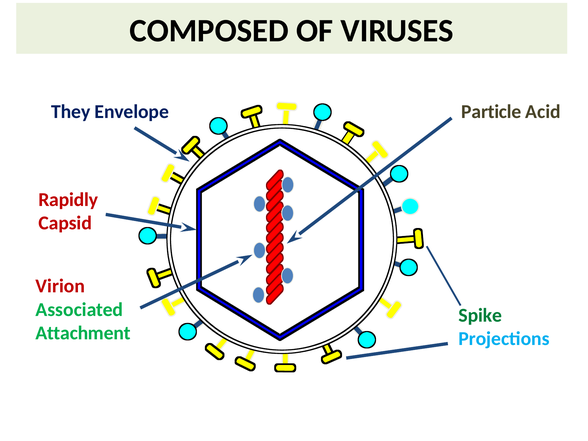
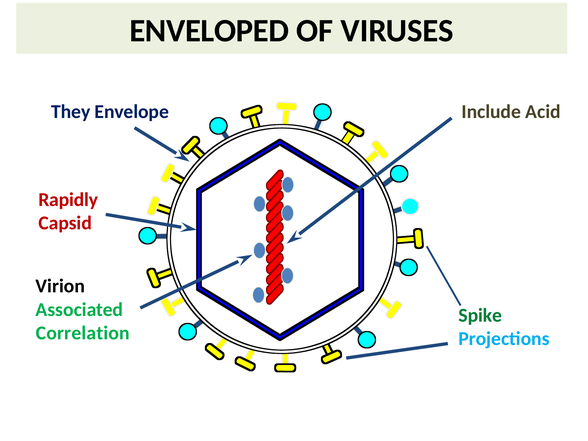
COMPOSED: COMPOSED -> ENVELOPED
Particle: Particle -> Include
Virion colour: red -> black
Attachment: Attachment -> Correlation
